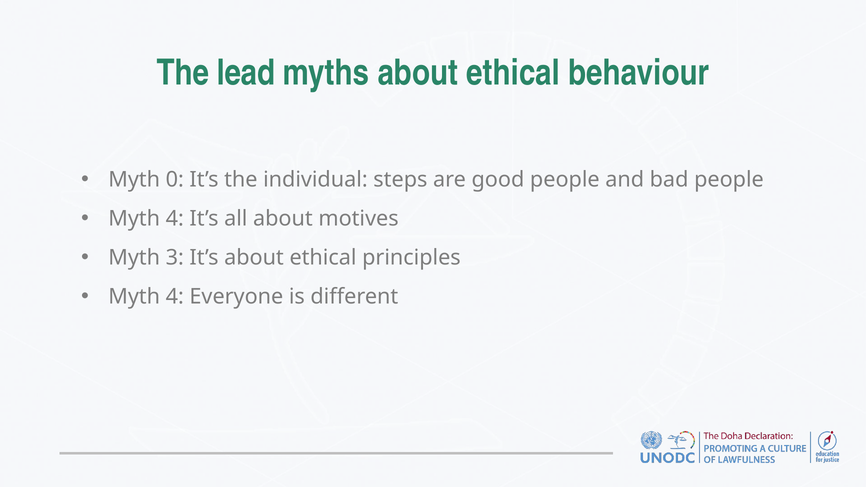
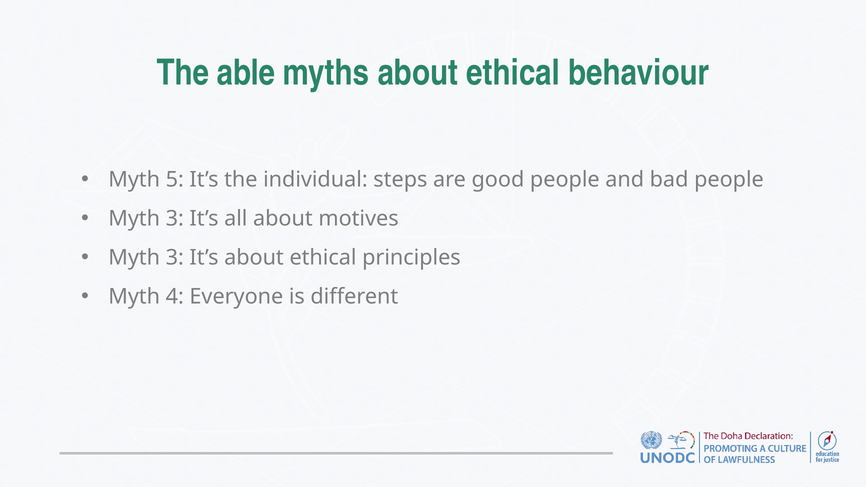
lead: lead -> able
0: 0 -> 5
4 at (175, 219): 4 -> 3
